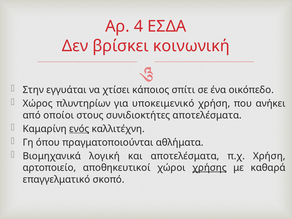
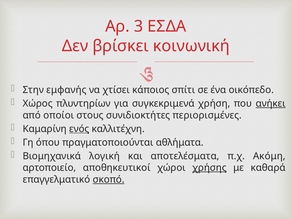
4: 4 -> 3
εγγυάται: εγγυάται -> εμφανής
υποκειμενικό: υποκειμενικό -> συγκεκριμενά
ανήκει underline: none -> present
συνιδιοκτήτες αποτελέσματα: αποτελέσματα -> περιορισμένες
π.χ Χρήση: Χρήση -> Ακόμη
σκοπό underline: none -> present
